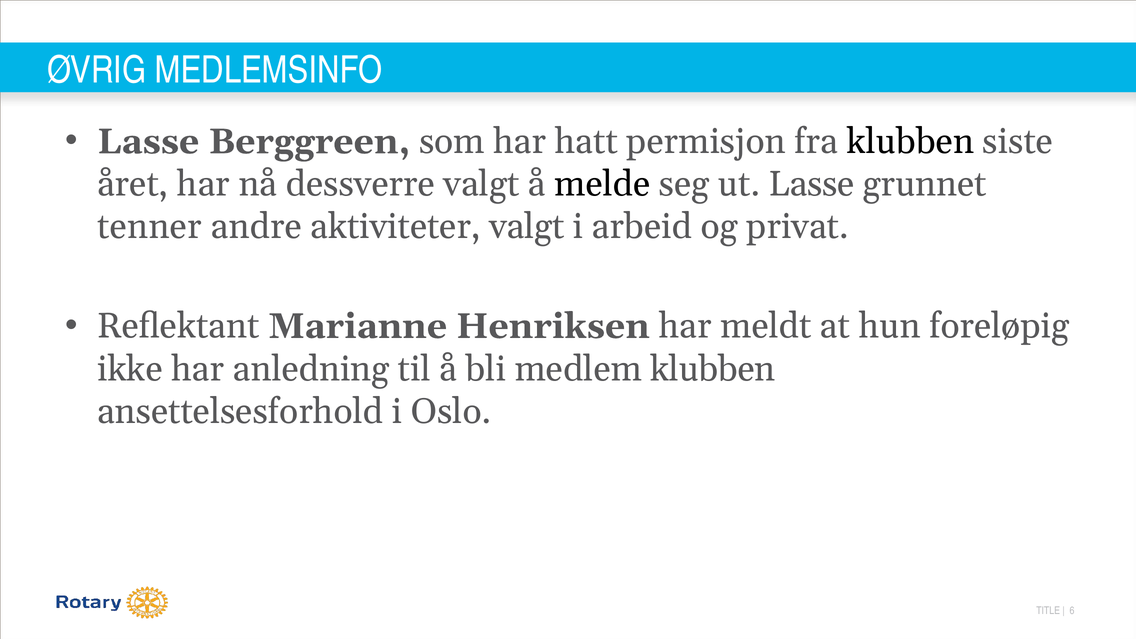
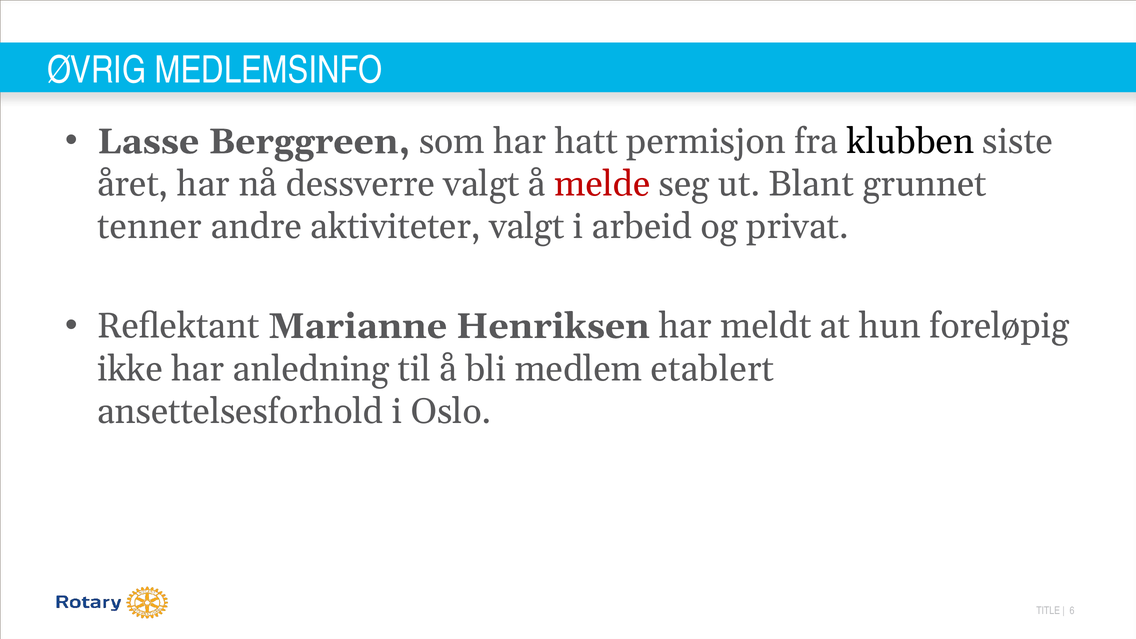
melde colour: black -> red
ut Lasse: Lasse -> Blant
medlem klubben: klubben -> etablert
